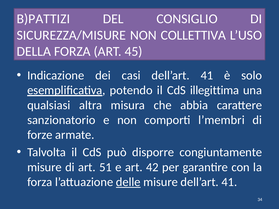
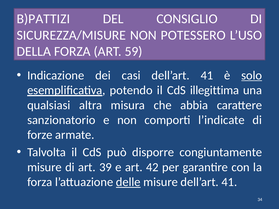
COLLETTIVA: COLLETTIVA -> POTESSERO
45: 45 -> 59
solo underline: none -> present
l’membri: l’membri -> l’indicate
51: 51 -> 39
